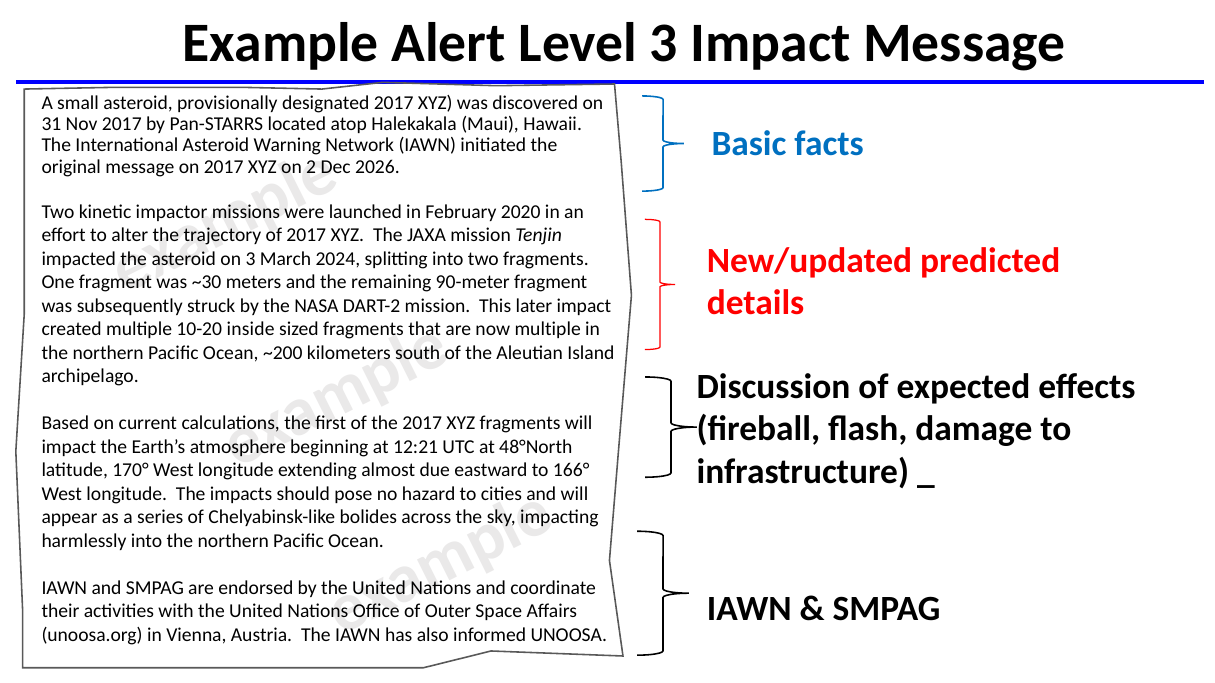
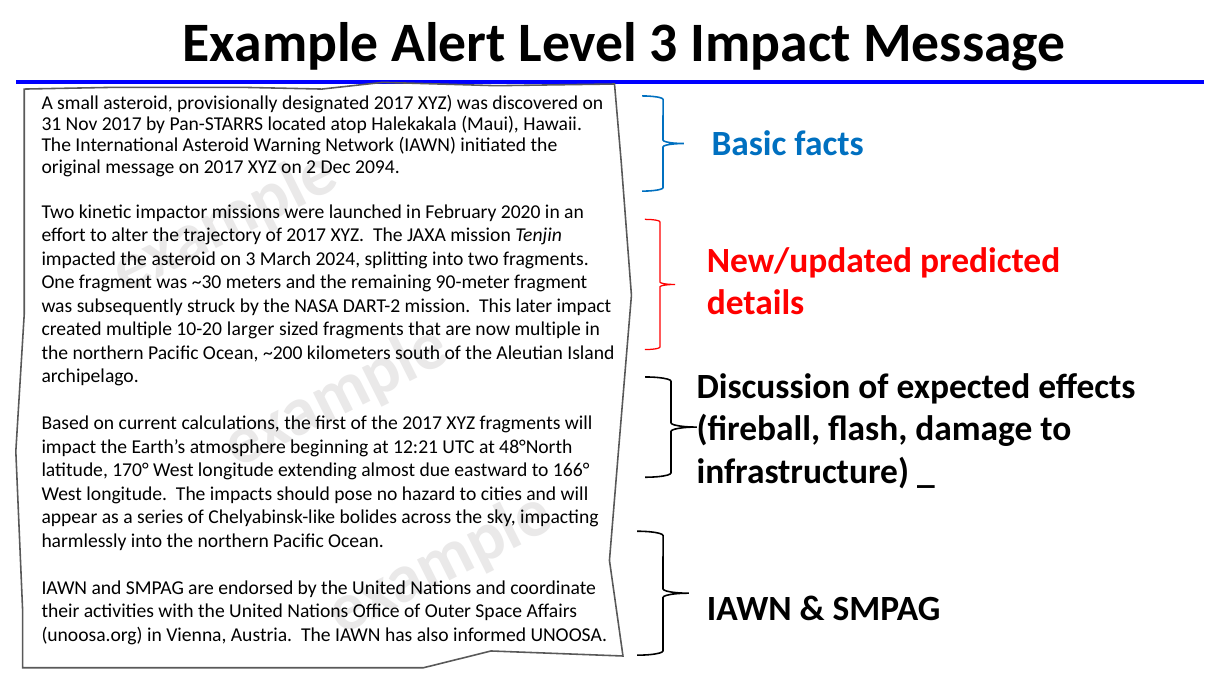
2026: 2026 -> 2094
inside: inside -> larger
